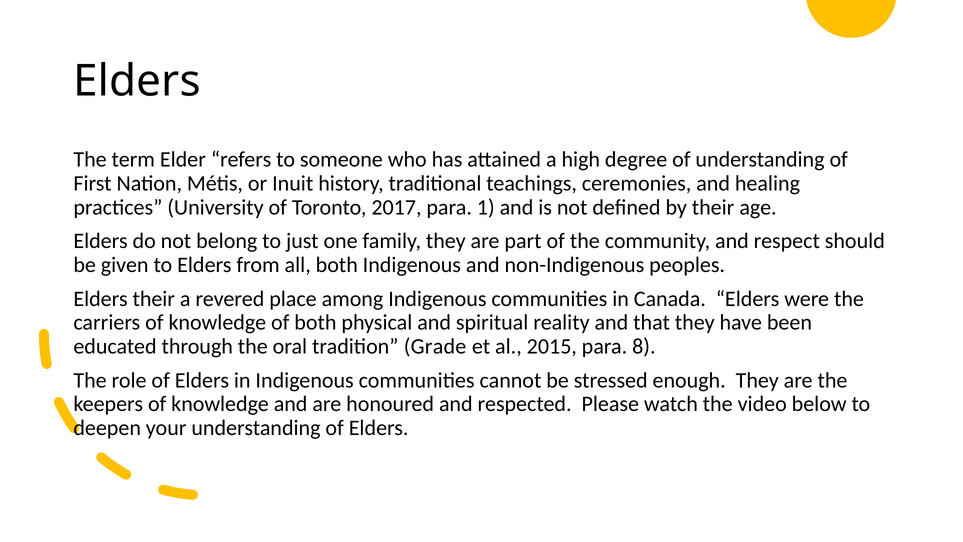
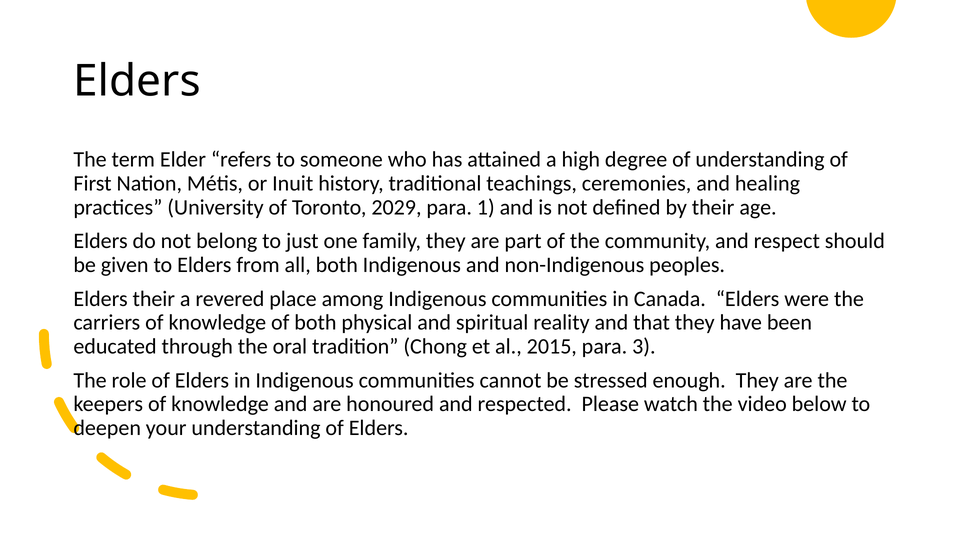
2017: 2017 -> 2029
Grade: Grade -> Chong
8: 8 -> 3
